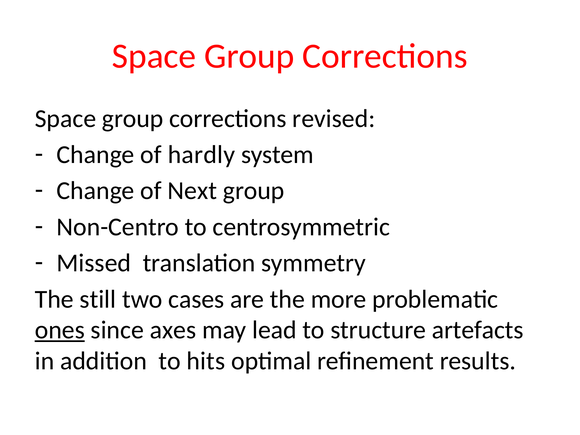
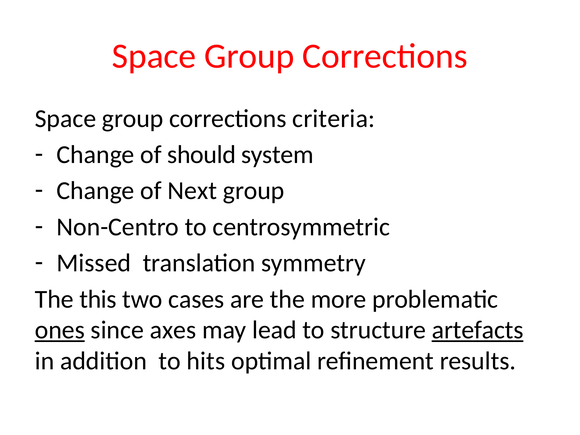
revised: revised -> criteria
hardly: hardly -> should
still: still -> this
artefacts underline: none -> present
